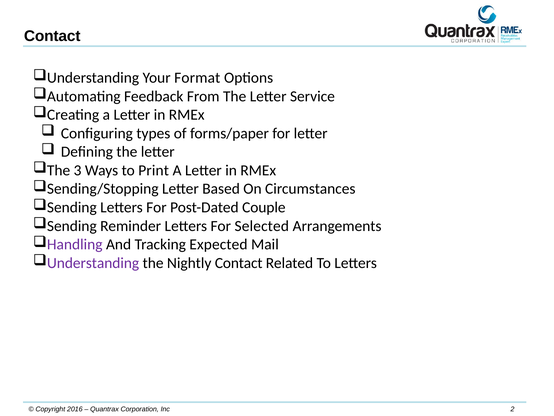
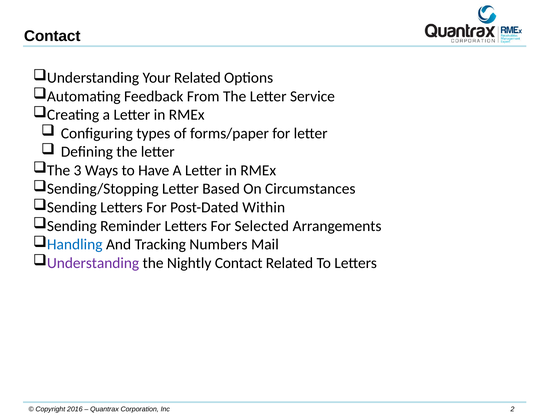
Your Format: Format -> Related
Print: Print -> Have
Couple: Couple -> Within
Handling colour: purple -> blue
Expected: Expected -> Numbers
